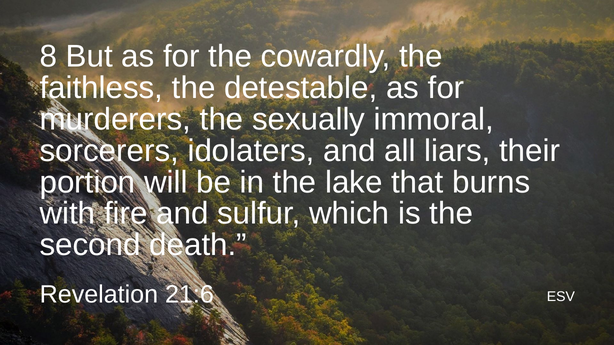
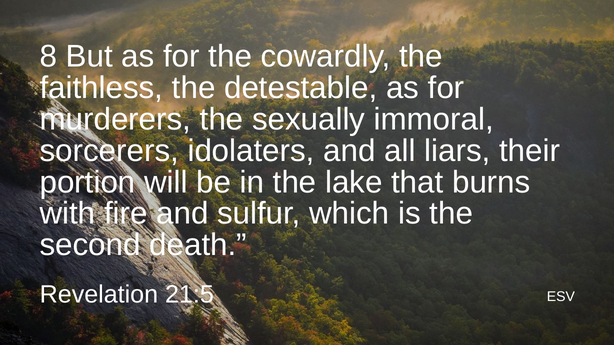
21:6: 21:6 -> 21:5
